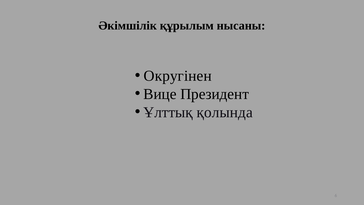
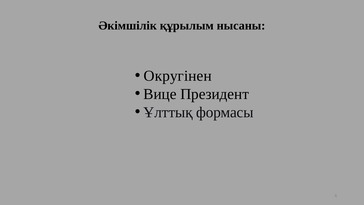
қолында: қолында -> формасы
